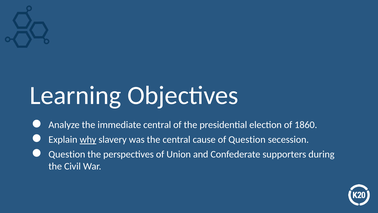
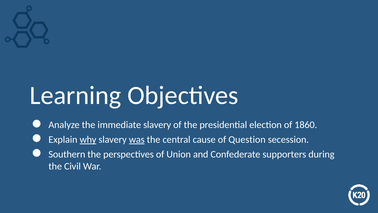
immediate central: central -> slavery
was underline: none -> present
Question at (67, 154): Question -> Southern
